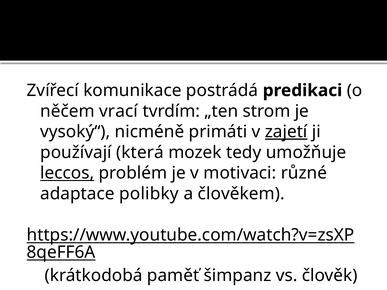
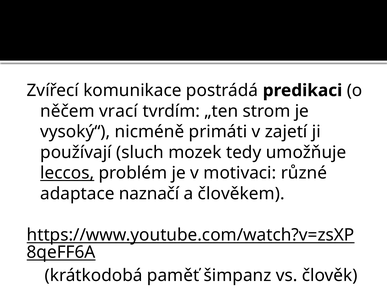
zajetí underline: present -> none
která: která -> sluch
polibky: polibky -> naznačí
